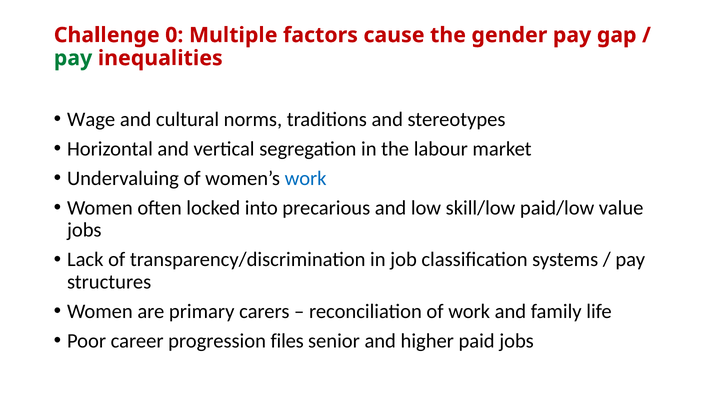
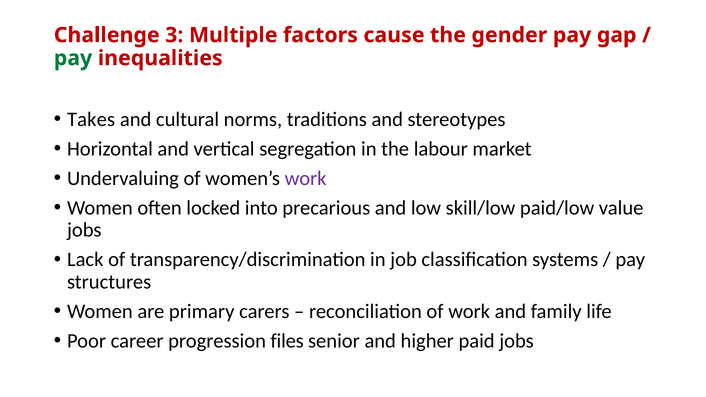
0: 0 -> 3
Wage: Wage -> Takes
work at (306, 178) colour: blue -> purple
